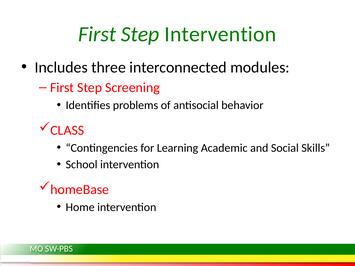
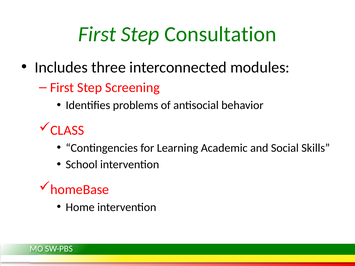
Step Intervention: Intervention -> Consultation
